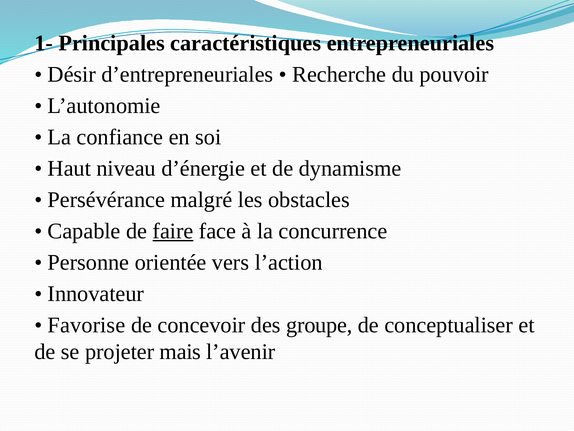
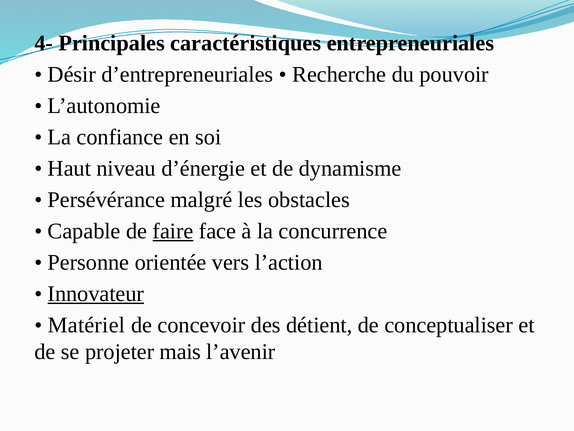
1-: 1- -> 4-
Innovateur underline: none -> present
Favorise: Favorise -> Matériel
groupe: groupe -> détient
